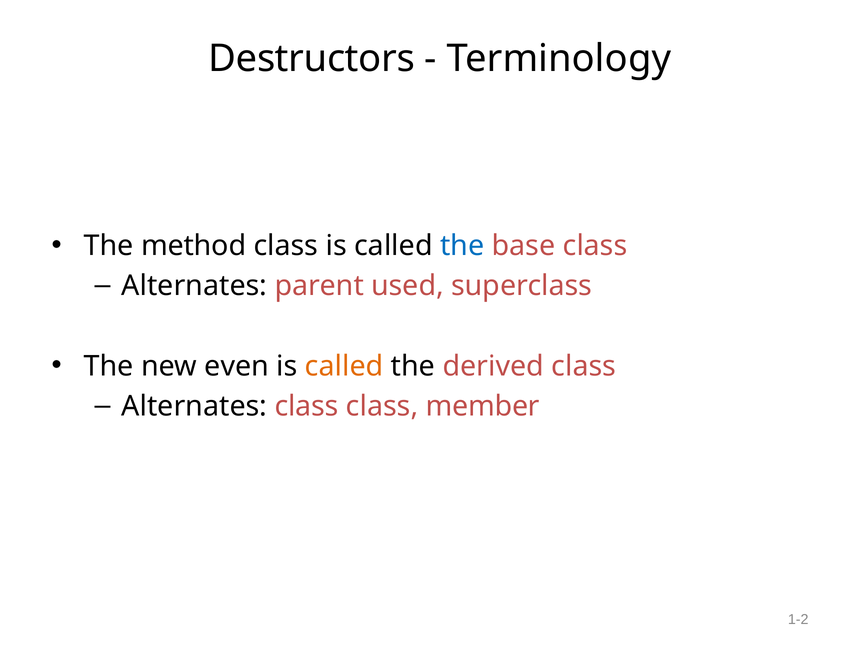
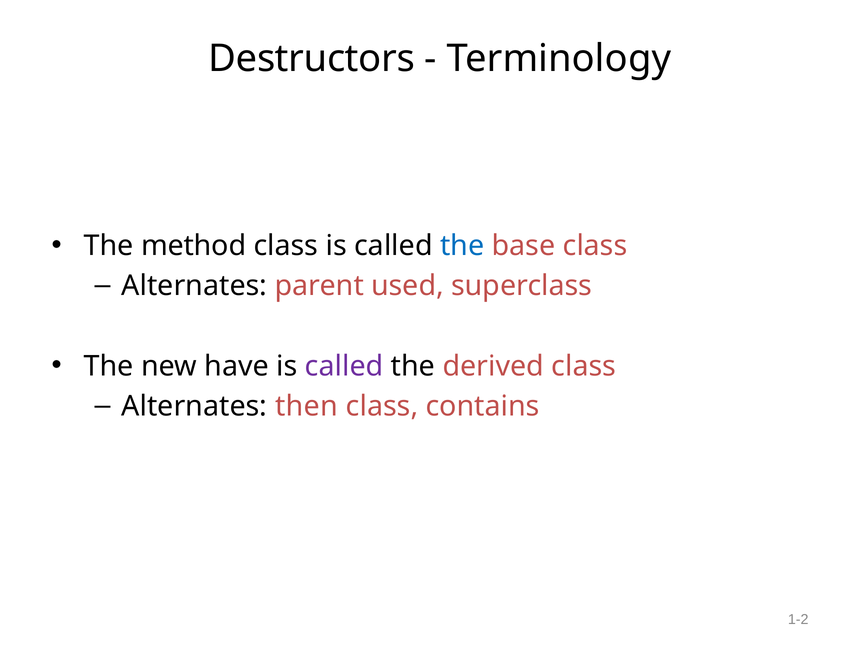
even: even -> have
called at (344, 366) colour: orange -> purple
Alternates class: class -> then
member: member -> contains
